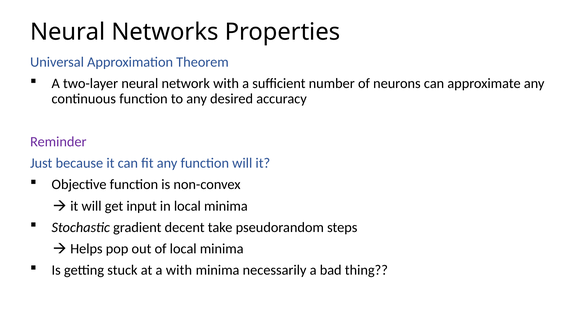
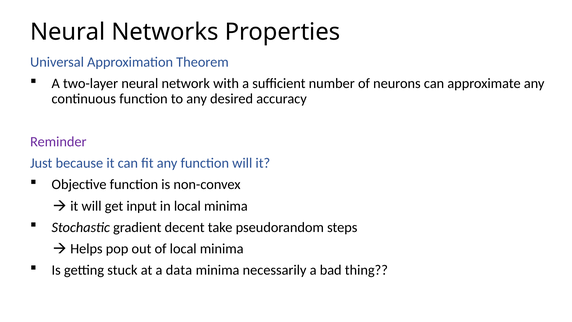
a with: with -> data
